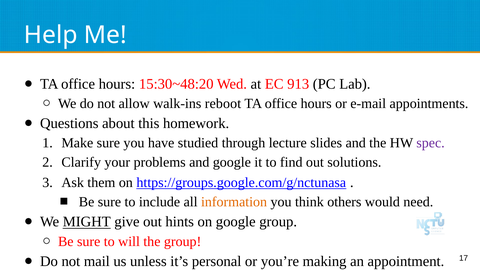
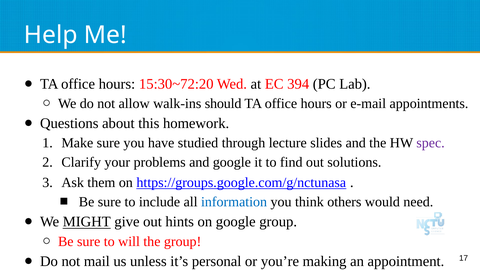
15:30~48:20: 15:30~48:20 -> 15:30~72:20
913: 913 -> 394
reboot: reboot -> should
information colour: orange -> blue
